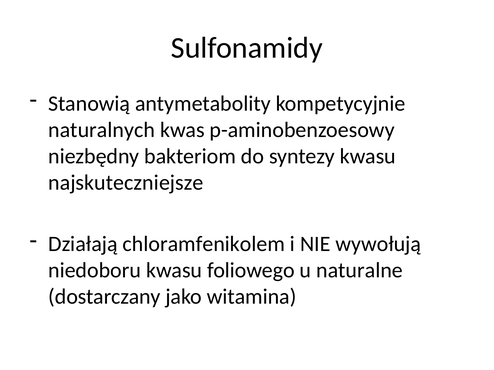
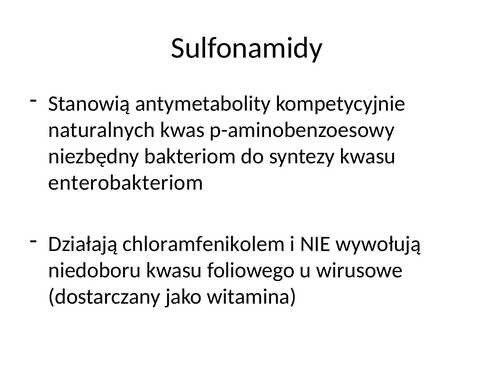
najskuteczniejsze: najskuteczniejsze -> enterobakteriom
naturalne: naturalne -> wirusowe
